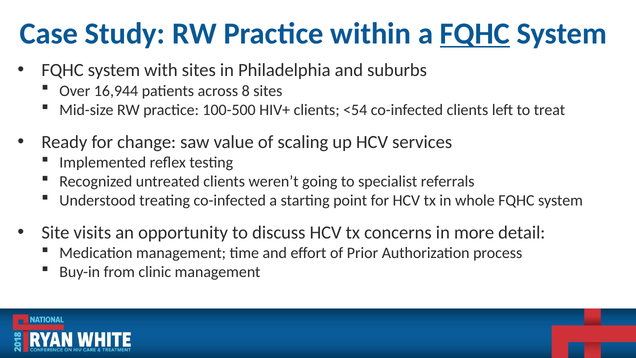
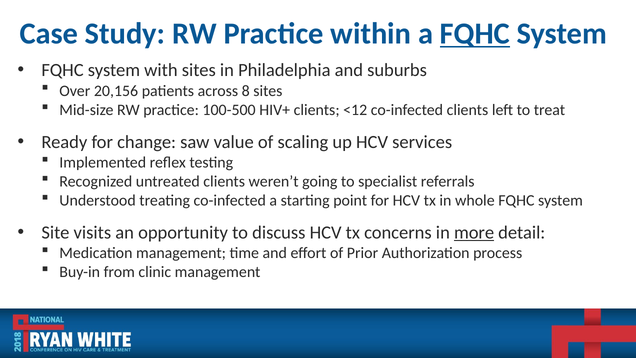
16,944: 16,944 -> 20,156
<54: <54 -> <12
more underline: none -> present
